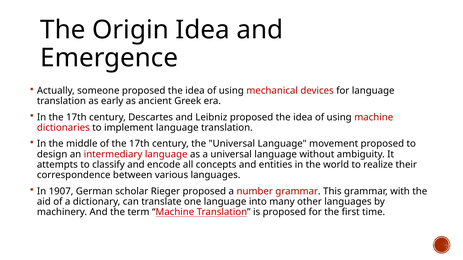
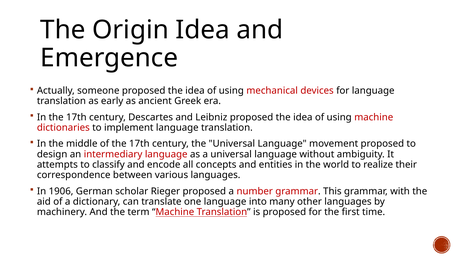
1907: 1907 -> 1906
